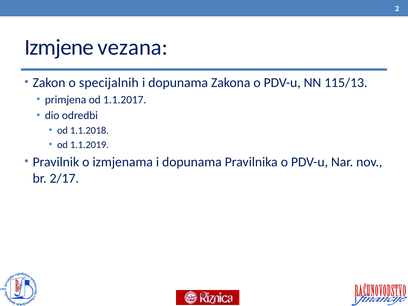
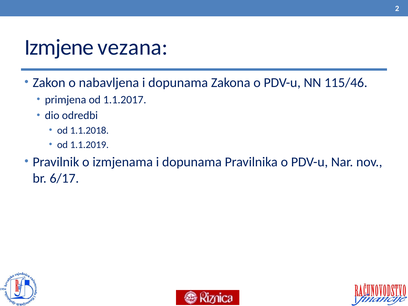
specijalnih: specijalnih -> nabavljena
115/13: 115/13 -> 115/46
2/17: 2/17 -> 6/17
